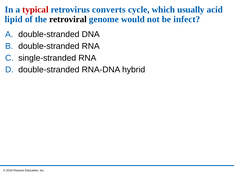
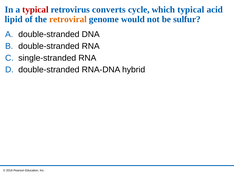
which usually: usually -> typical
retroviral colour: black -> orange
infect: infect -> sulfur
